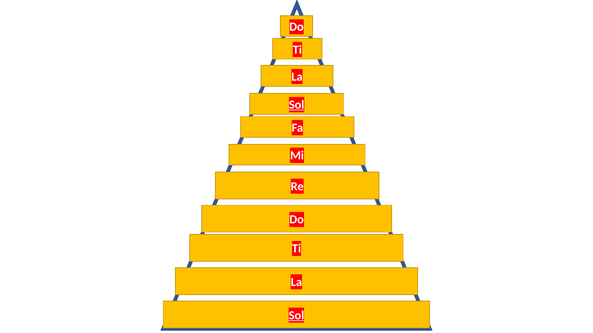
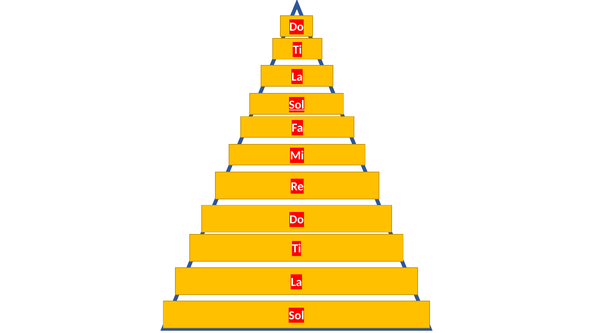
Sol at (296, 316) underline: present -> none
